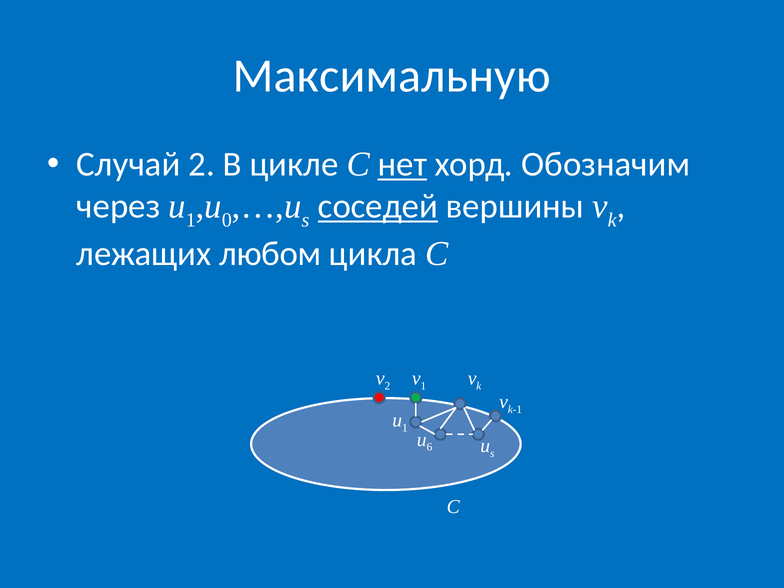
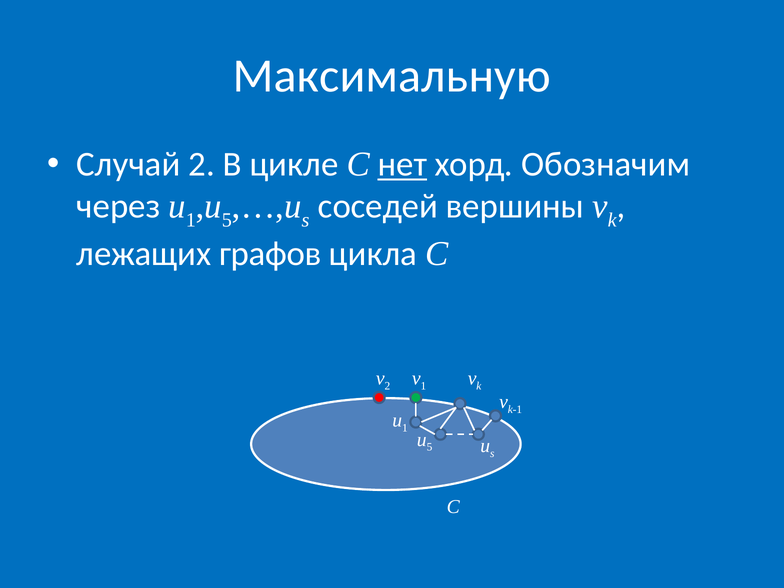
0 at (227, 220): 0 -> 5
соседей underline: present -> none
любом: любом -> графов
6 at (429, 447): 6 -> 5
